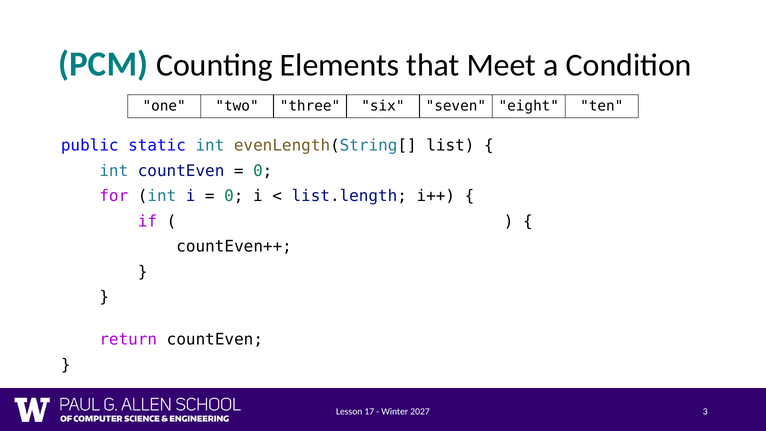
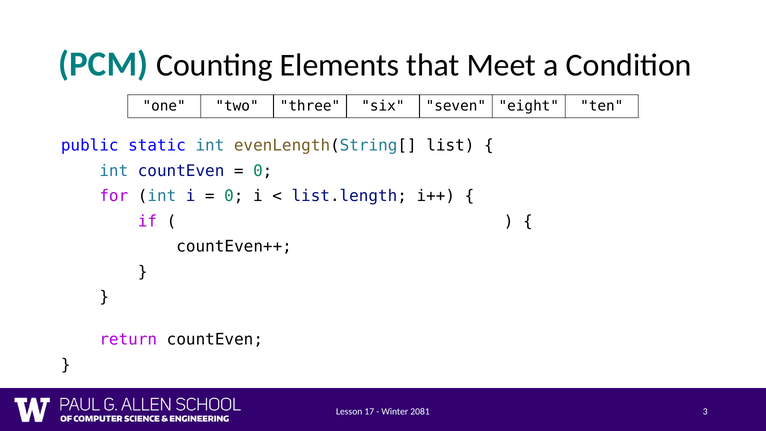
2027: 2027 -> 2081
